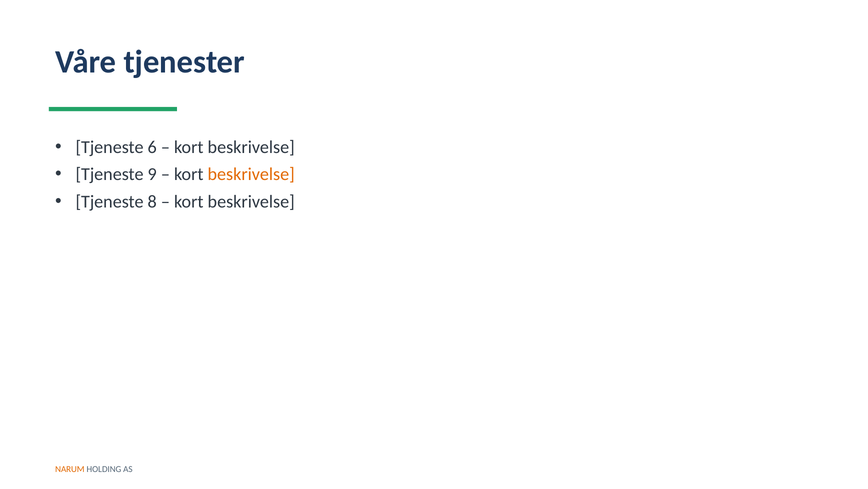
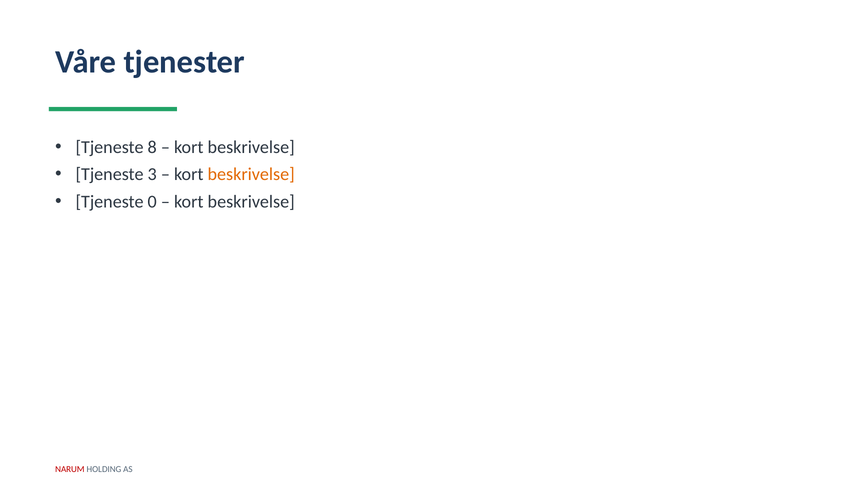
6: 6 -> 8
9: 9 -> 3
8: 8 -> 0
NARUM colour: orange -> red
